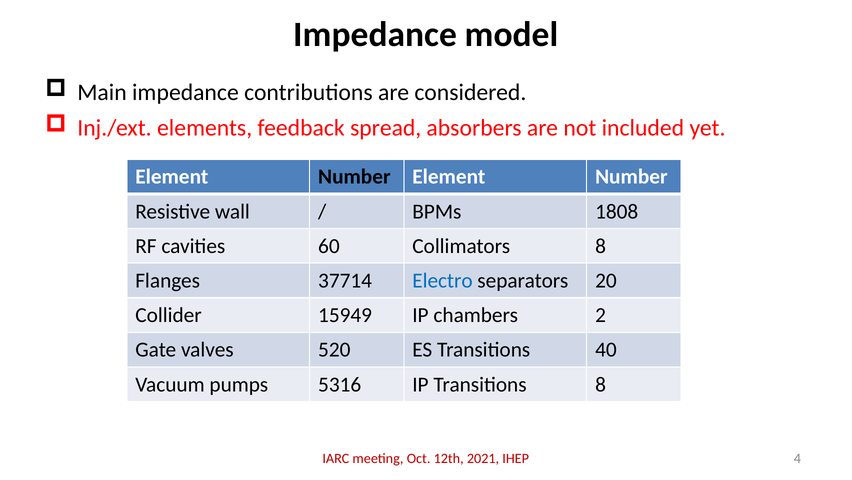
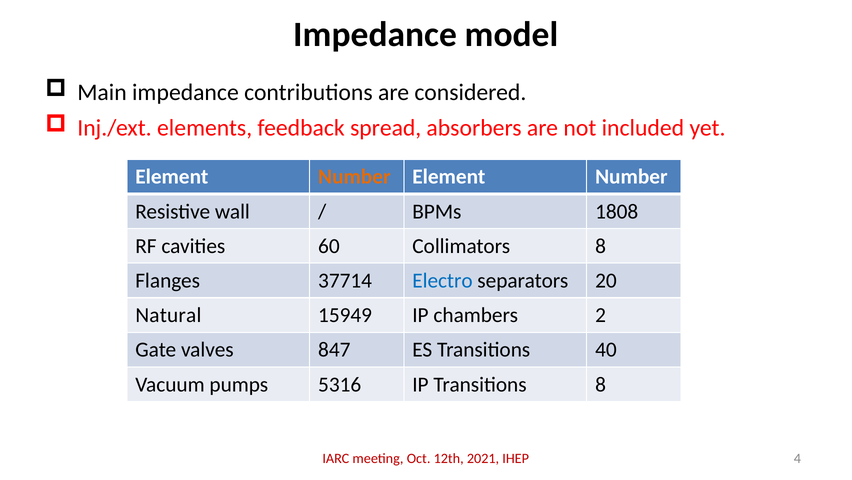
Number at (354, 177) colour: black -> orange
Collider: Collider -> Natural
520: 520 -> 847
